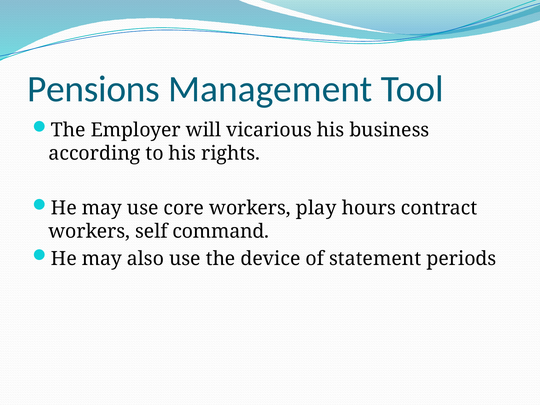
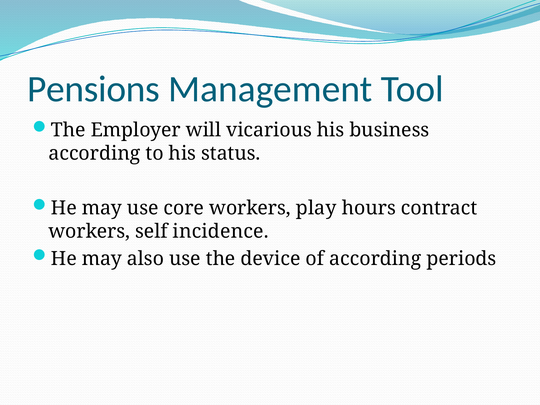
rights: rights -> status
command: command -> incidence
of statement: statement -> according
